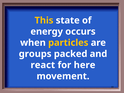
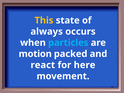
energy: energy -> always
particles colour: yellow -> light blue
groups: groups -> motion
